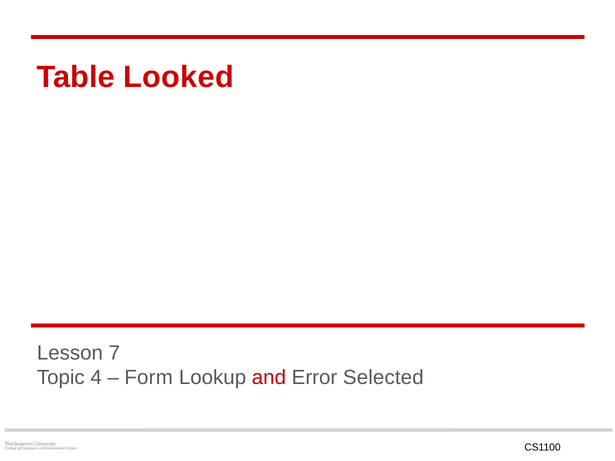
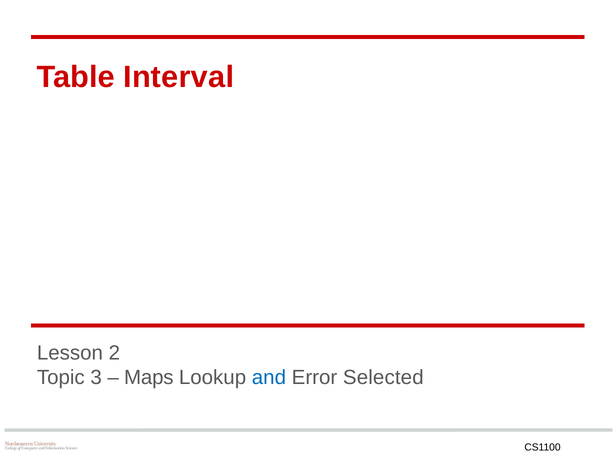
Looked: Looked -> Interval
7: 7 -> 2
4: 4 -> 3
Form: Form -> Maps
and colour: red -> blue
